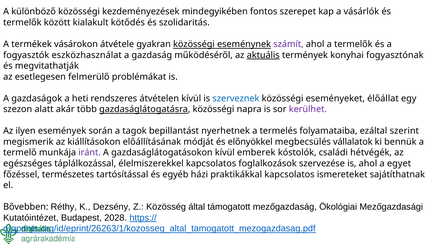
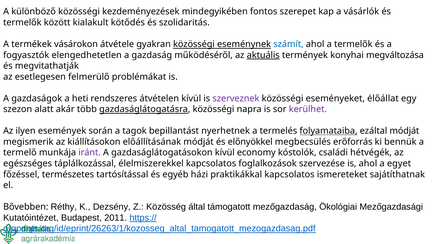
számít colour: purple -> blue
eszközhasználat: eszközhasználat -> elengedhetetlen
fogyasztónak: fogyasztónak -> megváltozása
szerveznek colour: blue -> purple
folyamataiba underline: none -> present
ezáltal szerint: szerint -> módját
vállalatok: vállalatok -> erőforrás
emberek: emberek -> economy
2028: 2028 -> 2011
